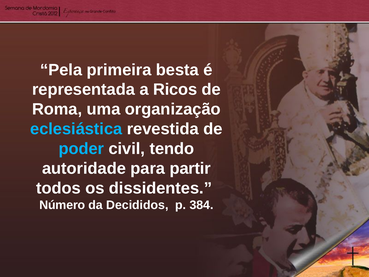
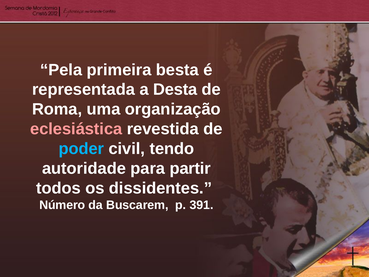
Ricos: Ricos -> Desta
eclesiástica colour: light blue -> pink
Decididos: Decididos -> Buscarem
384: 384 -> 391
